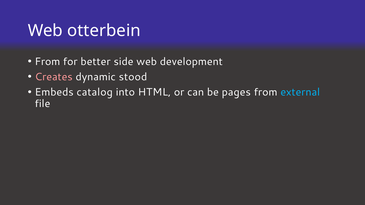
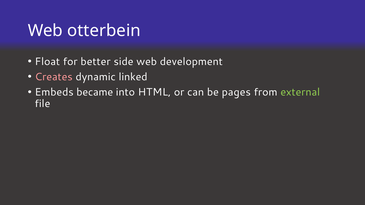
From at (47, 62): From -> Float
stood: stood -> linked
catalog: catalog -> became
external colour: light blue -> light green
